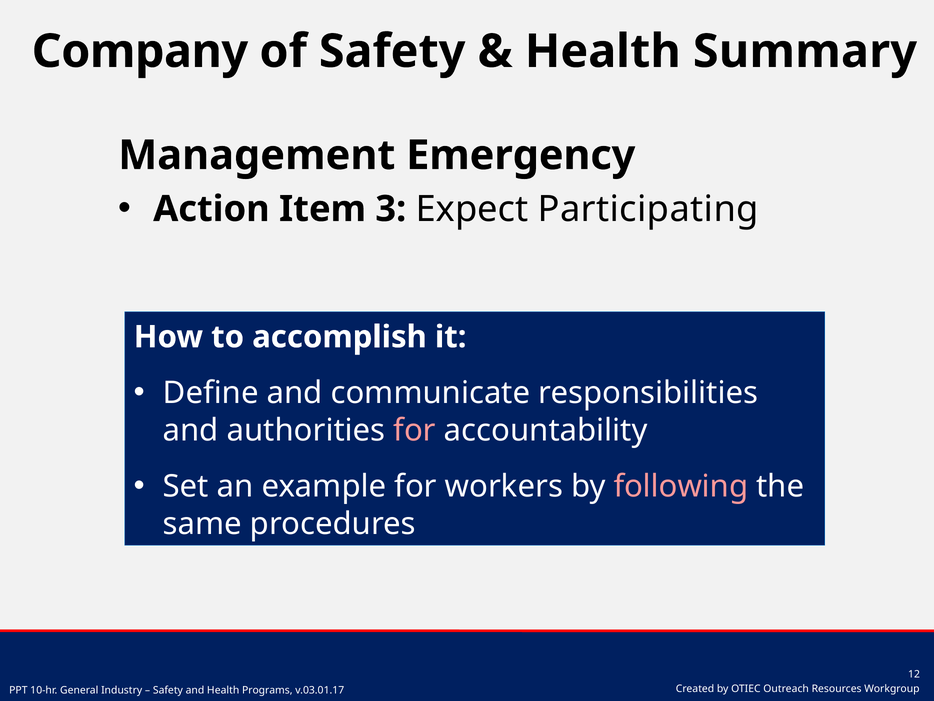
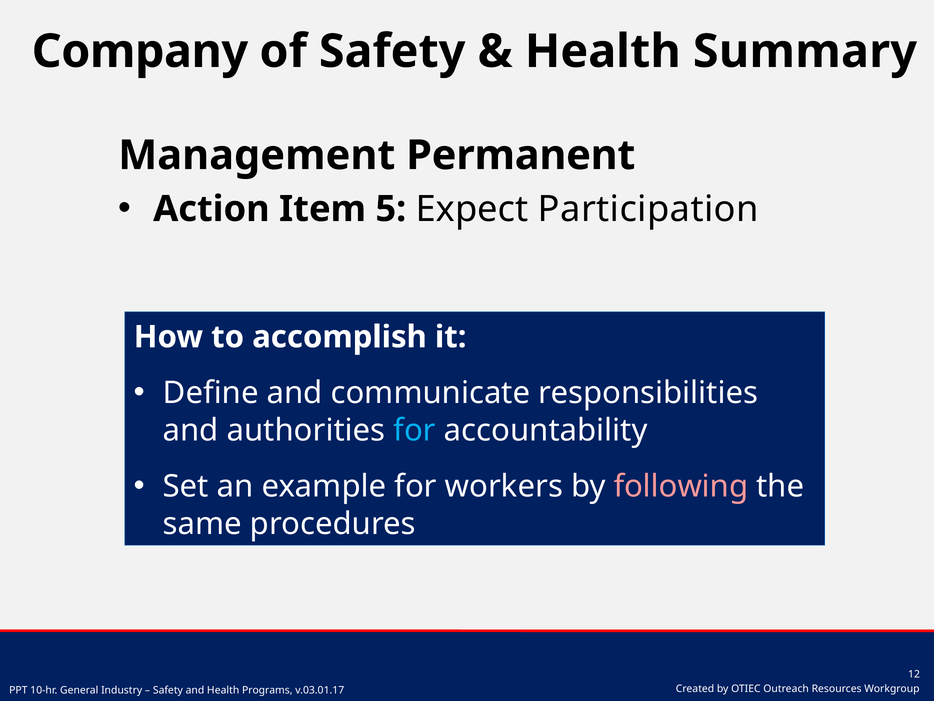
Emergency: Emergency -> Permanent
3: 3 -> 5
Participating: Participating -> Participation
for at (415, 430) colour: pink -> light blue
